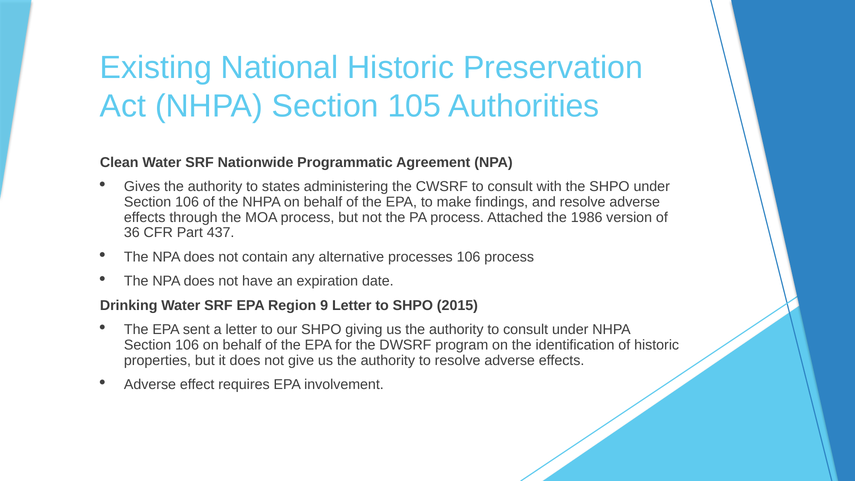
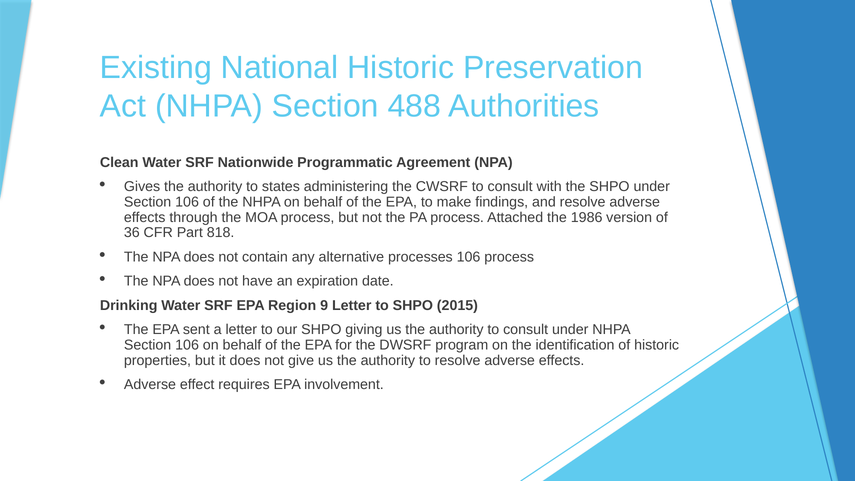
105: 105 -> 488
437: 437 -> 818
